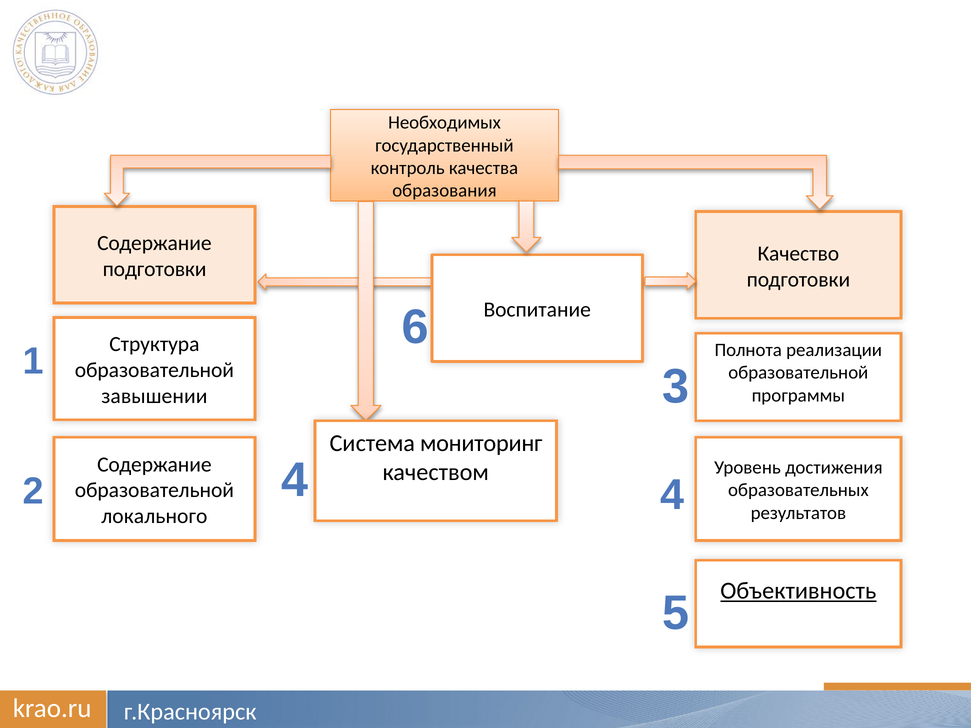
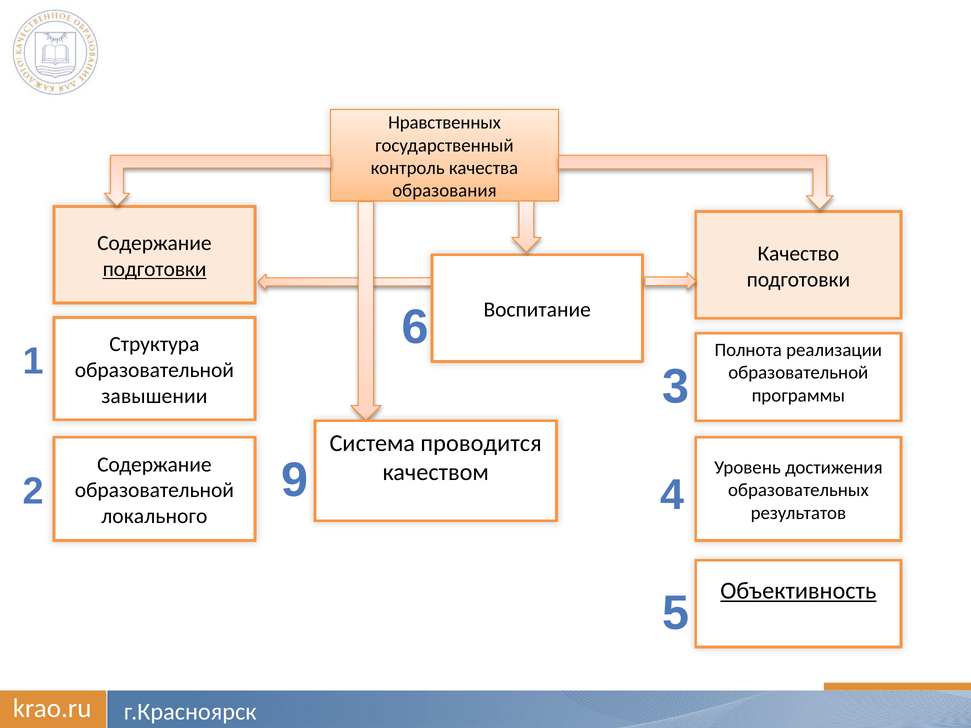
Необходимых: Необходимых -> Нравственных
подготовки at (155, 269) underline: none -> present
мониторинг: мониторинг -> проводится
2 4: 4 -> 9
